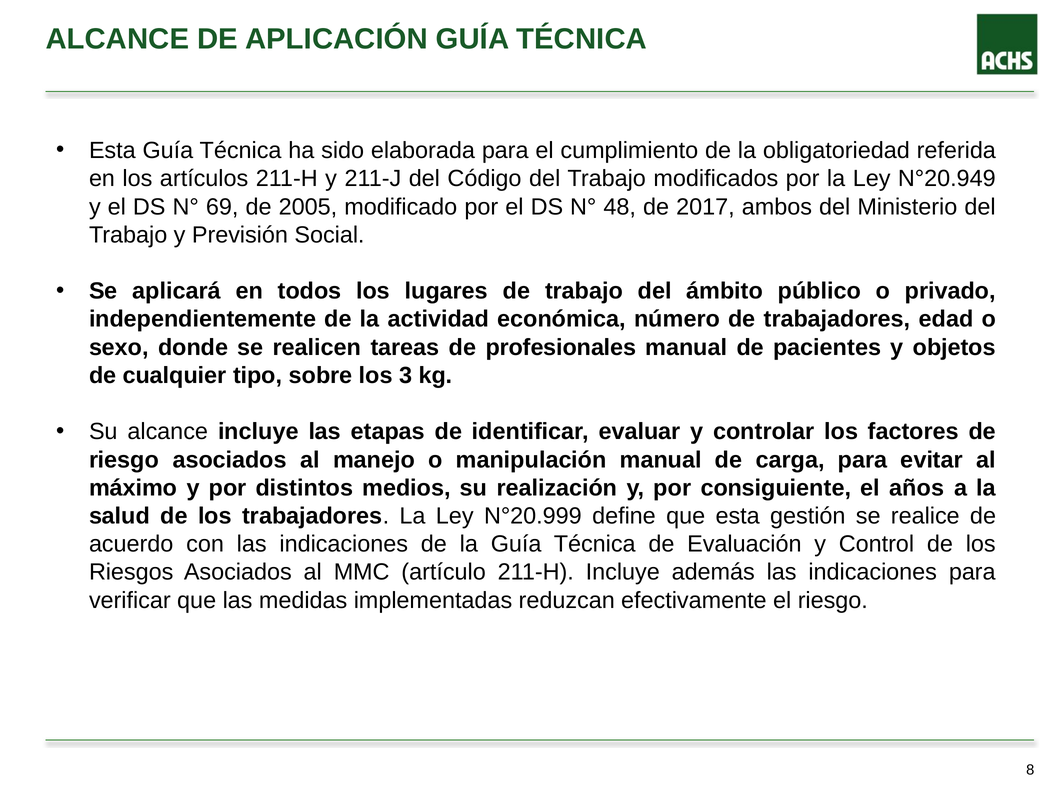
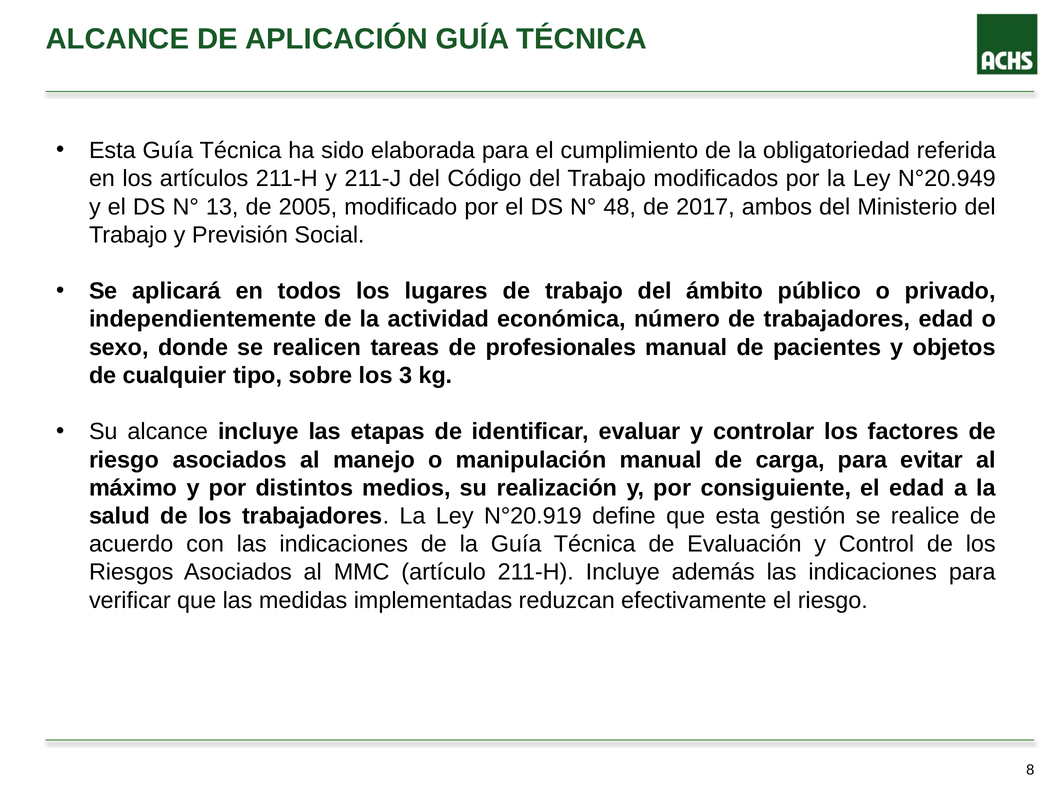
69: 69 -> 13
el años: años -> edad
N°20.999: N°20.999 -> N°20.919
